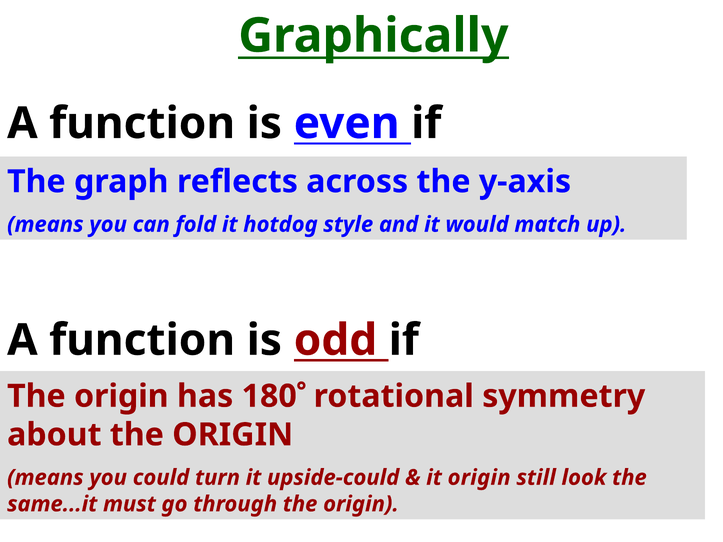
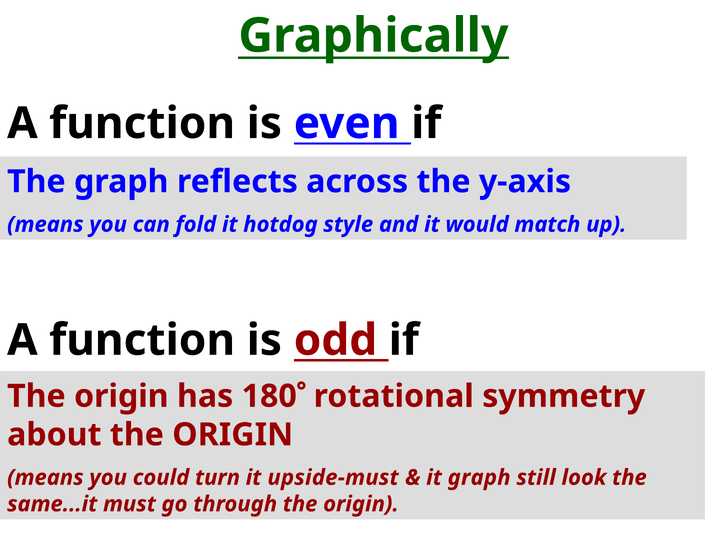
upside-could: upside-could -> upside-must
it origin: origin -> graph
